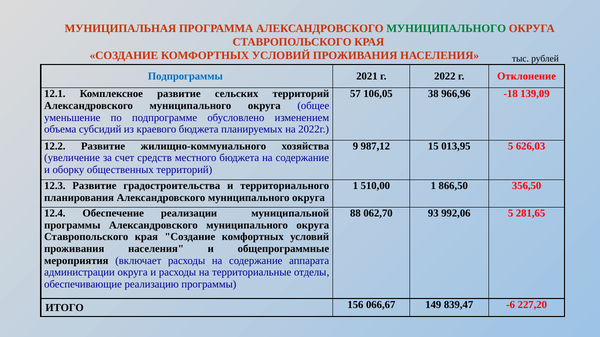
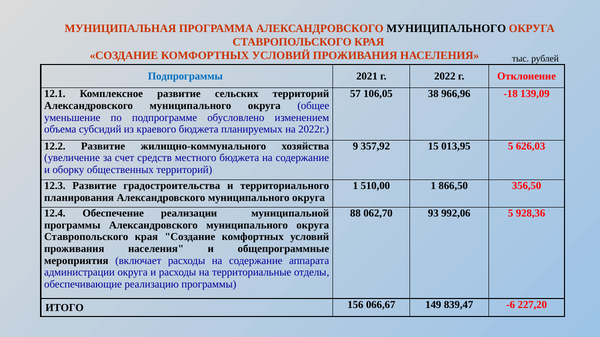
МУНИЦИПАЛЬНОГО at (446, 29) colour: green -> black
987,12: 987,12 -> 357,92
281,65: 281,65 -> 928,36
